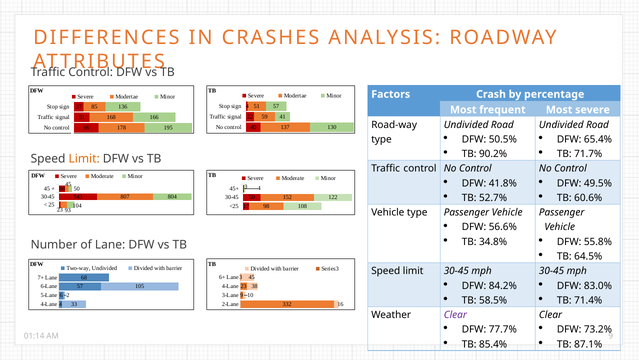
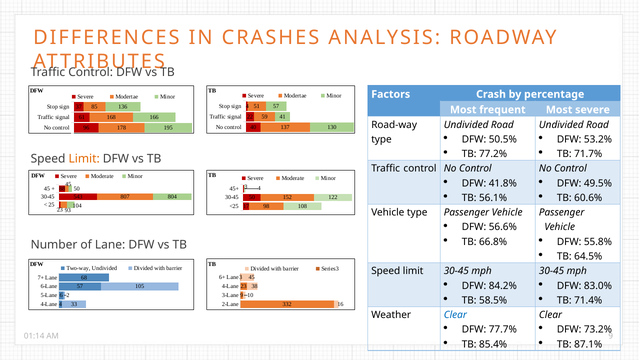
65.4%: 65.4% -> 53.2%
90.2%: 90.2% -> 77.2%
52.7%: 52.7% -> 56.1%
34.8%: 34.8% -> 66.8%
Clear at (455, 314) colour: purple -> blue
